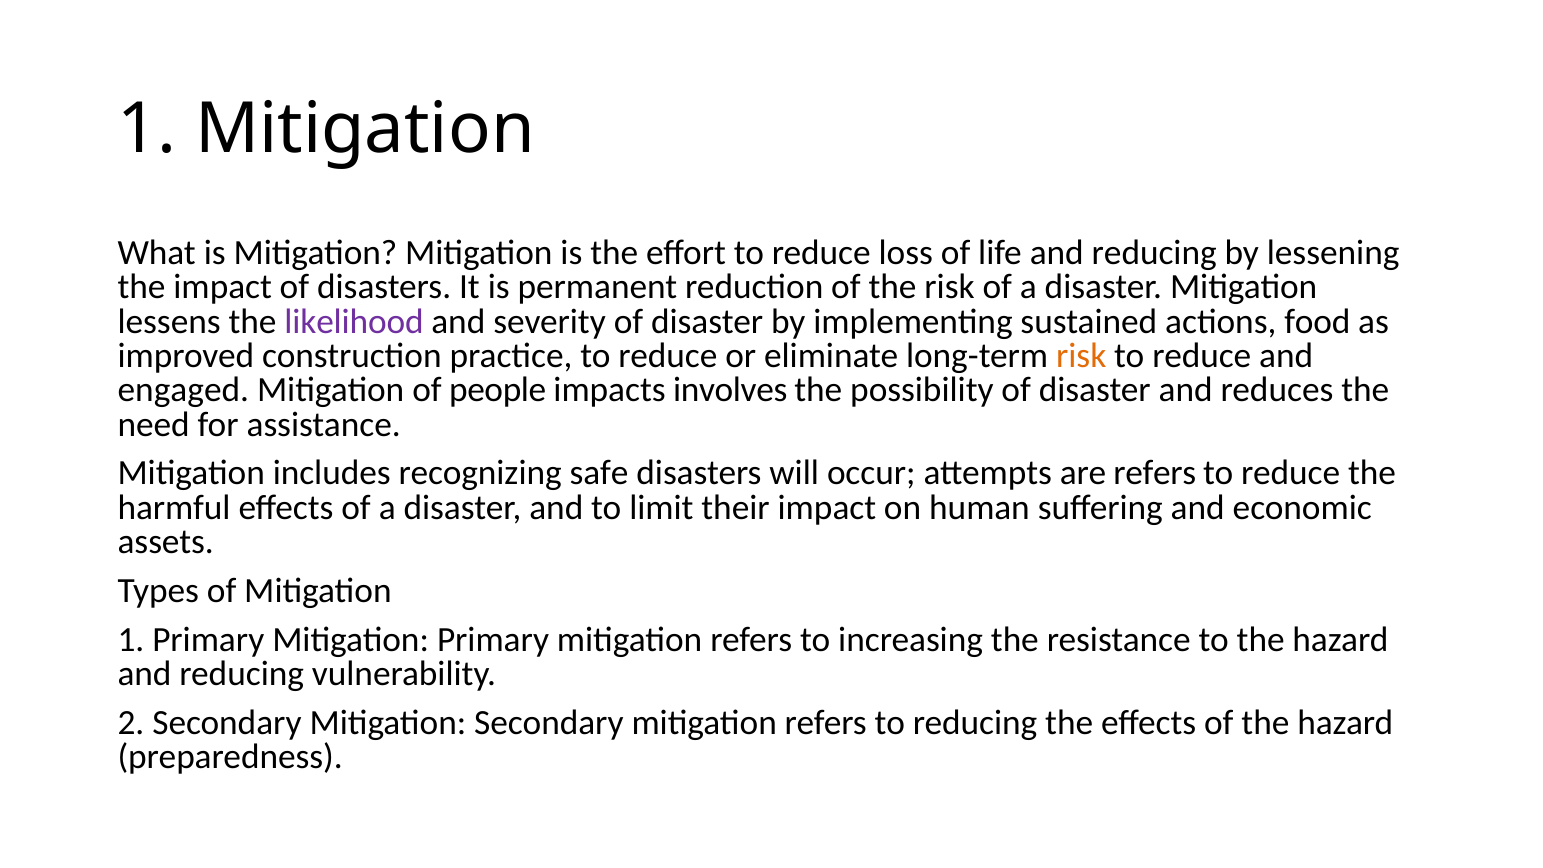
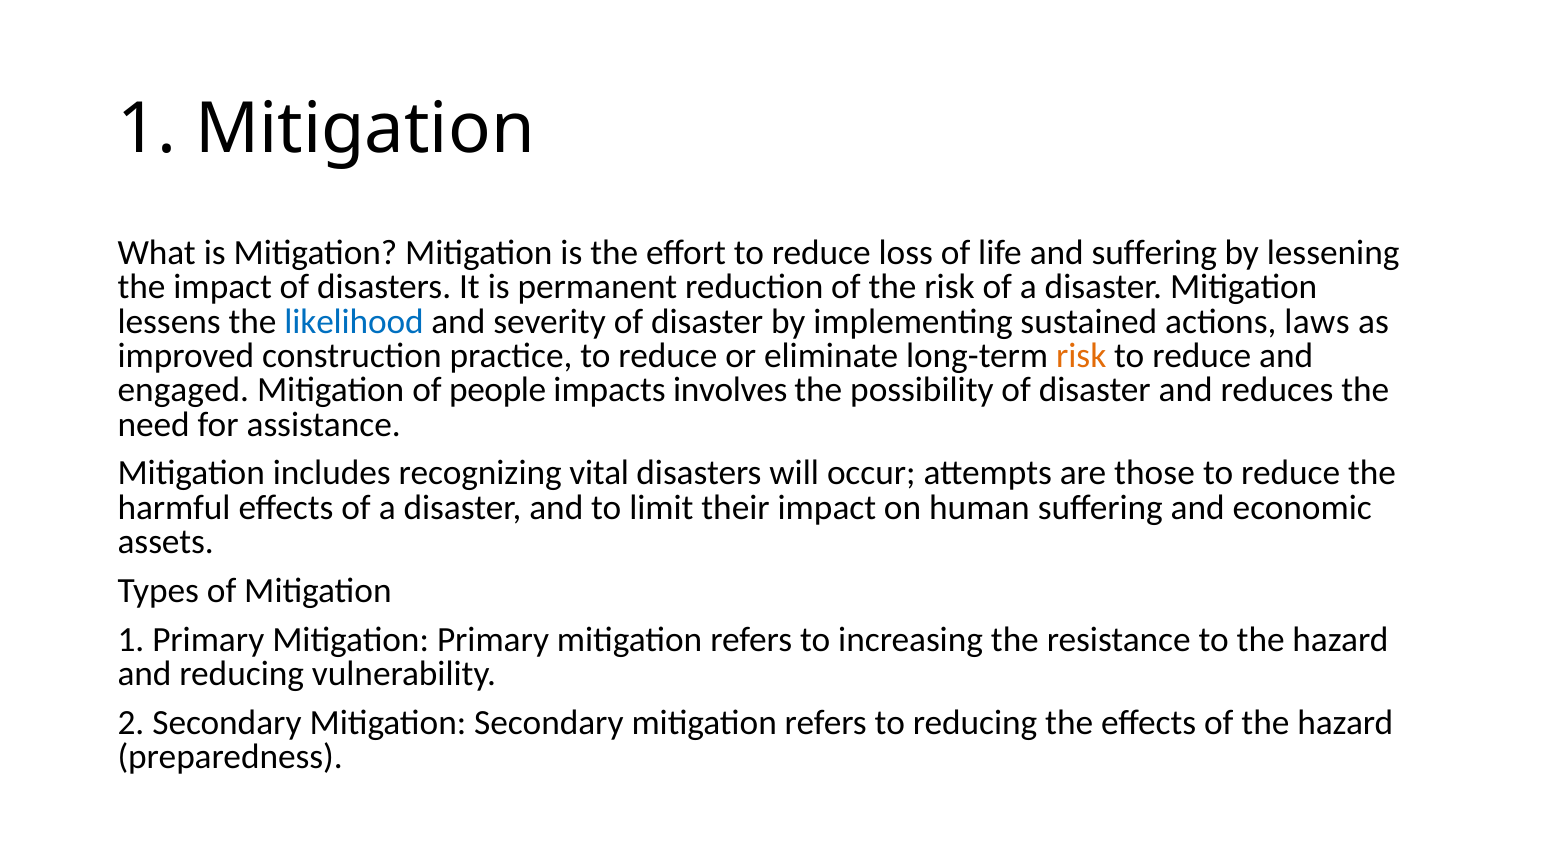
life and reducing: reducing -> suffering
likelihood colour: purple -> blue
food: food -> laws
safe: safe -> vital
are refers: refers -> those
